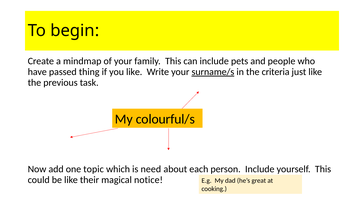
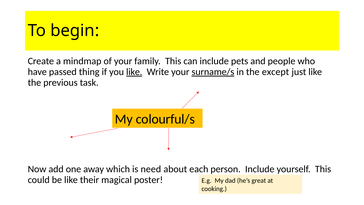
like at (134, 72) underline: none -> present
criteria: criteria -> except
topic: topic -> away
notice: notice -> poster
